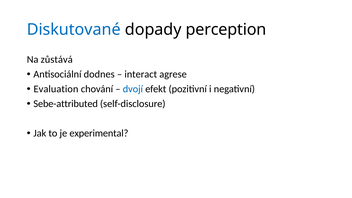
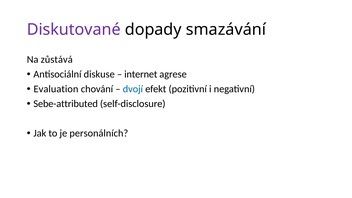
Diskutované colour: blue -> purple
perception: perception -> smazávání
dodnes: dodnes -> diskuse
interact: interact -> internet
experimental: experimental -> personálních
